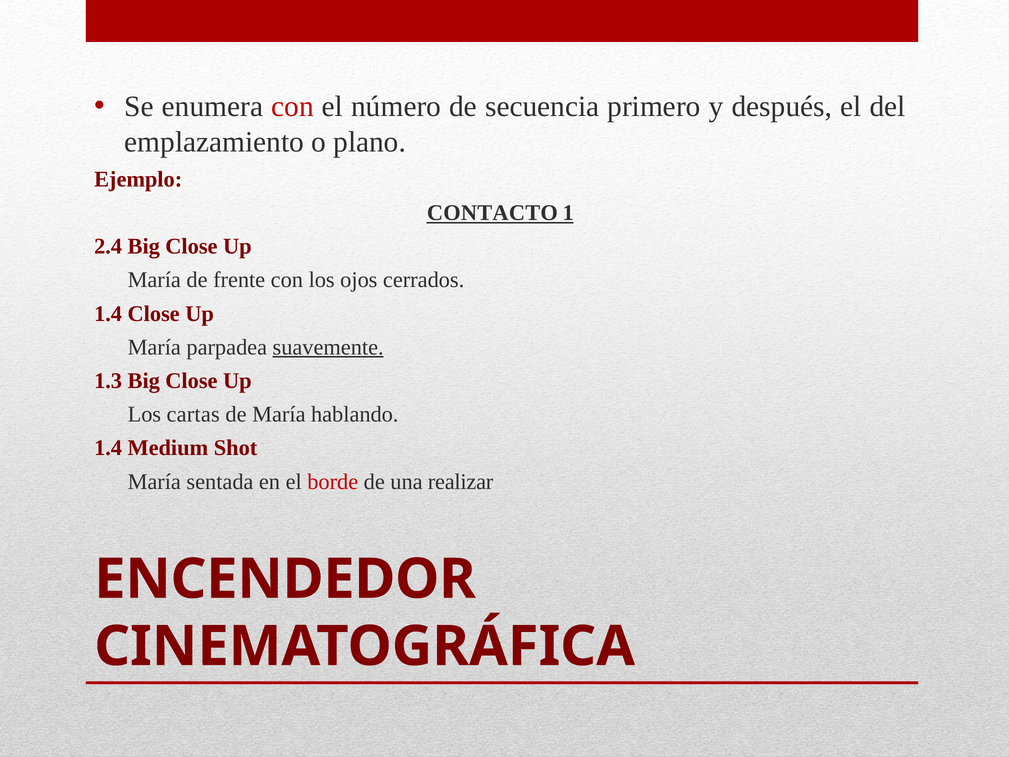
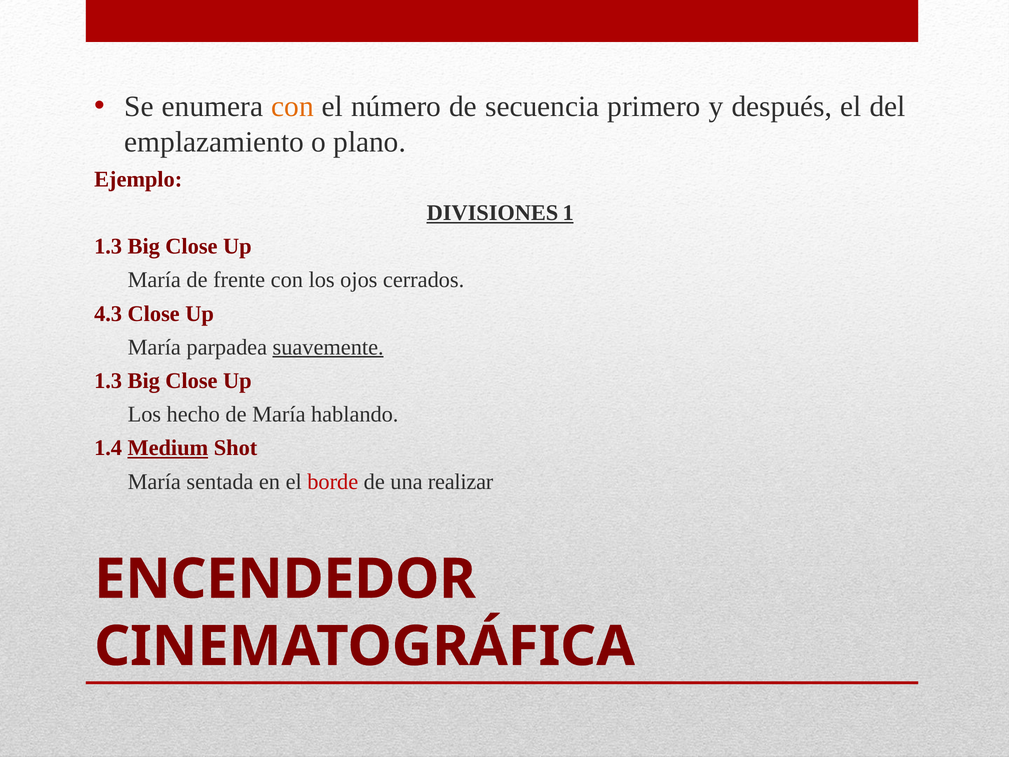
con at (292, 106) colour: red -> orange
CONTACTO: CONTACTO -> DIVISIONES
2.4 at (108, 246): 2.4 -> 1.3
1.4 at (108, 314): 1.4 -> 4.3
cartas: cartas -> hecho
Medium underline: none -> present
